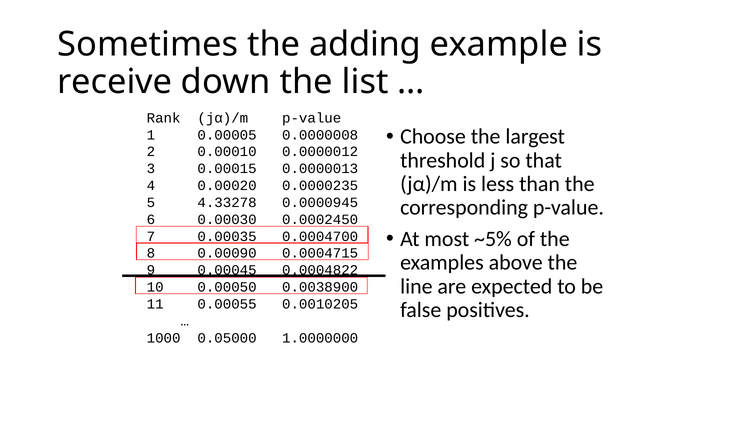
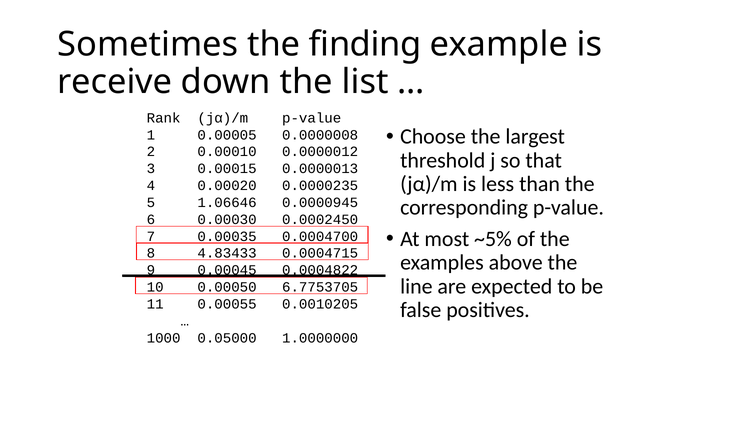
adding: adding -> finding
4.33278: 4.33278 -> 1.06646
0.00090: 0.00090 -> 4.83433
0.0038900: 0.0038900 -> 6.7753705
